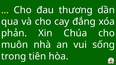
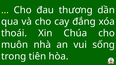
phản: phản -> thoái
